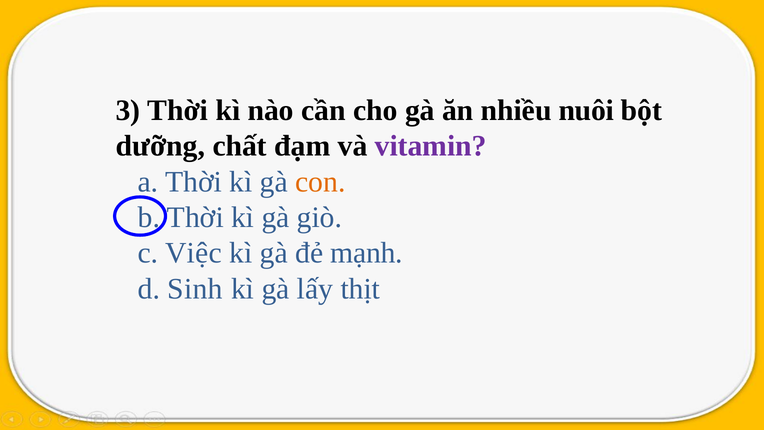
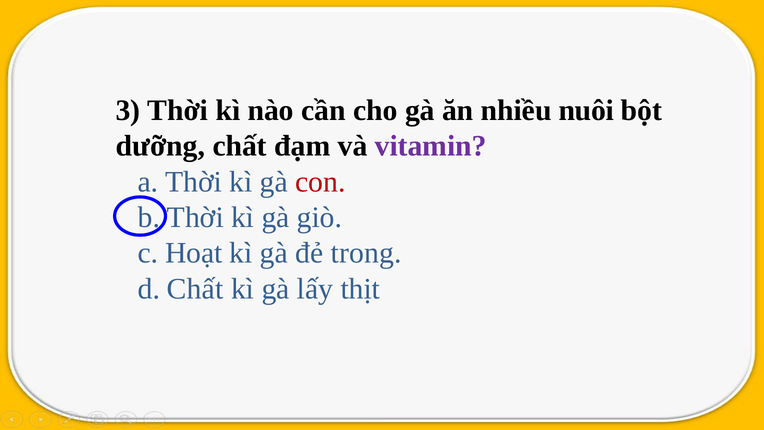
con colour: orange -> red
Việc: Việc -> Hoạt
mạnh: mạnh -> trong
d Sinh: Sinh -> Chất
